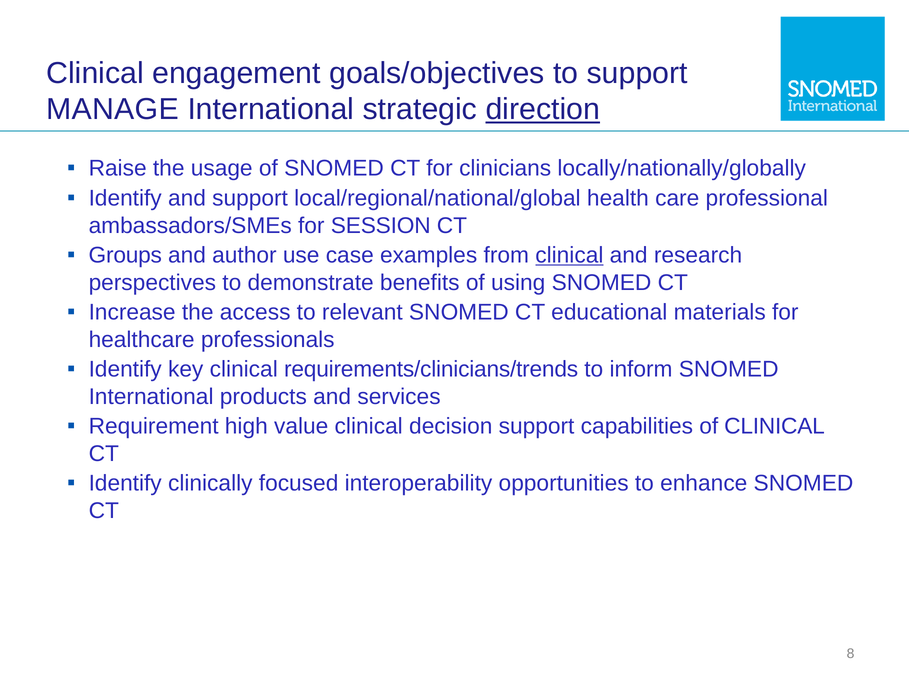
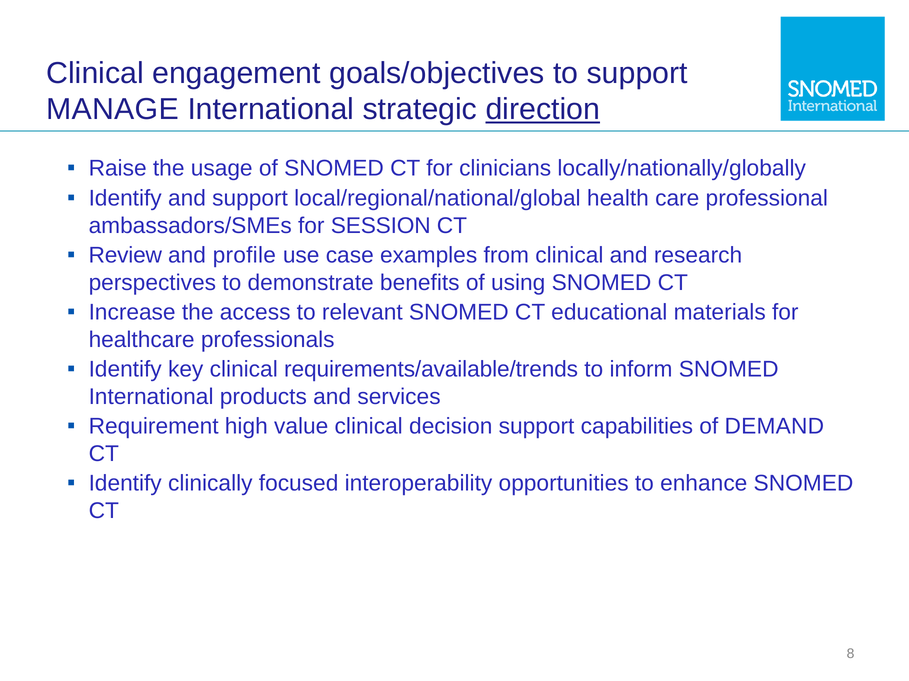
Groups: Groups -> Review
author: author -> profile
clinical at (569, 256) underline: present -> none
requirements/clinicians/trends: requirements/clinicians/trends -> requirements/available/trends
of CLINICAL: CLINICAL -> DEMAND
